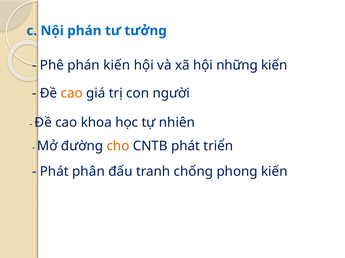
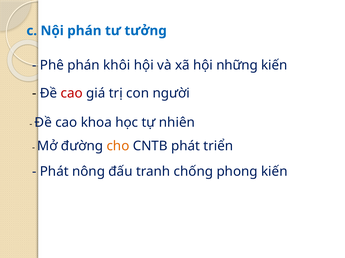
phán kiến: kiến -> khôi
cao at (72, 94) colour: orange -> red
phân: phân -> nông
